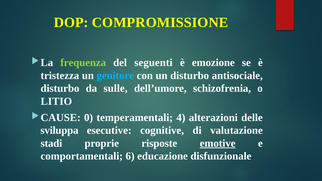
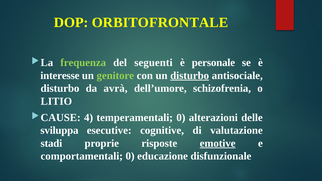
COMPROMISSIONE: COMPROMISSIONE -> ORBITOFRONTALE
emozione: emozione -> personale
tristezza: tristezza -> interesse
genitore colour: light blue -> light green
disturbo at (190, 76) underline: none -> present
sulle: sulle -> avrà
0: 0 -> 4
temperamentali 4: 4 -> 0
comportamentali 6: 6 -> 0
